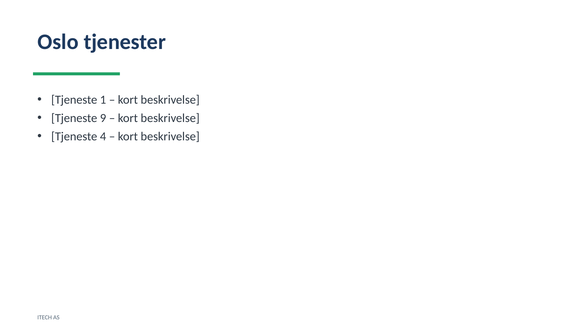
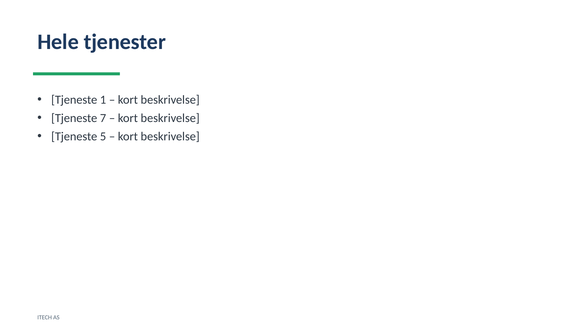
Oslo: Oslo -> Hele
9: 9 -> 7
4: 4 -> 5
